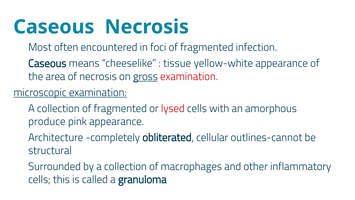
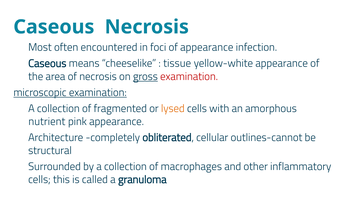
foci of fragmented: fragmented -> appearance
lysed colour: red -> orange
produce: produce -> nutrient
